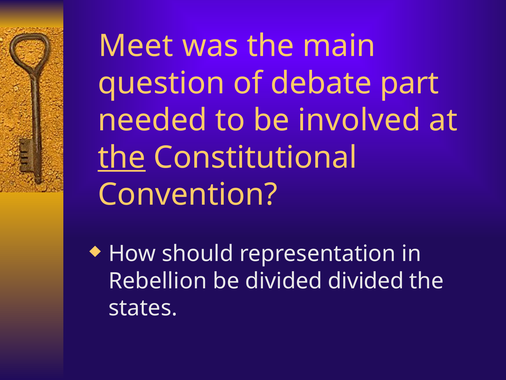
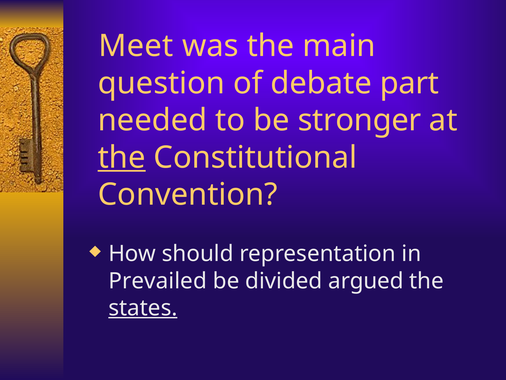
involved: involved -> stronger
Rebellion: Rebellion -> Prevailed
divided divided: divided -> argued
states underline: none -> present
